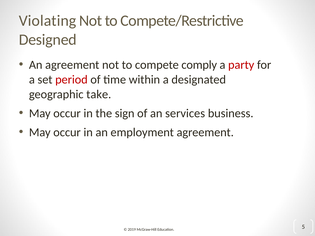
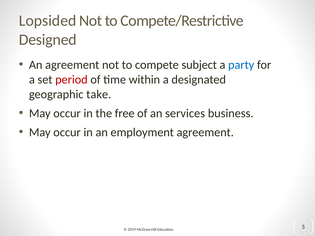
Violating: Violating -> Lopsided
comply: comply -> subject
party colour: red -> blue
sign: sign -> free
